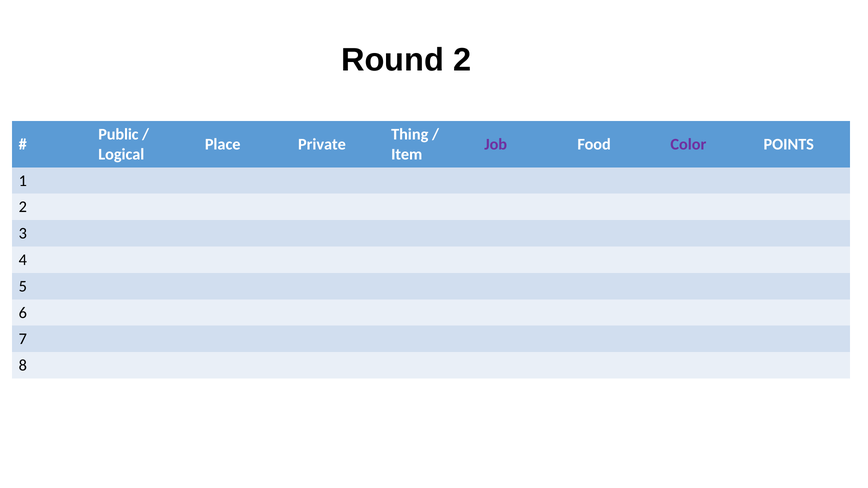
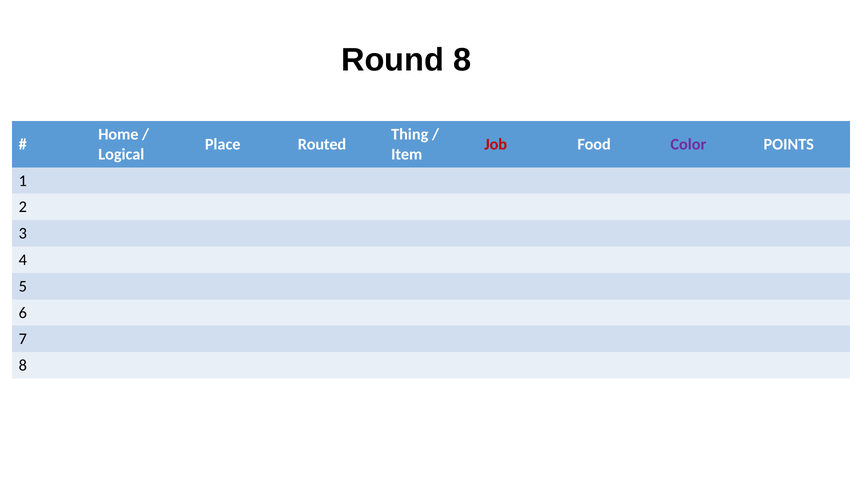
Round 2: 2 -> 8
Public: Public -> Home
Private: Private -> Routed
Job colour: purple -> red
